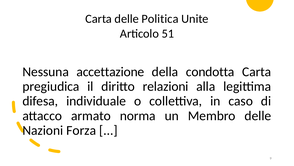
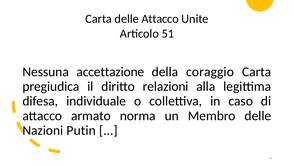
delle Politica: Politica -> Attacco
condotta: condotta -> coraggio
Forza: Forza -> Putin
